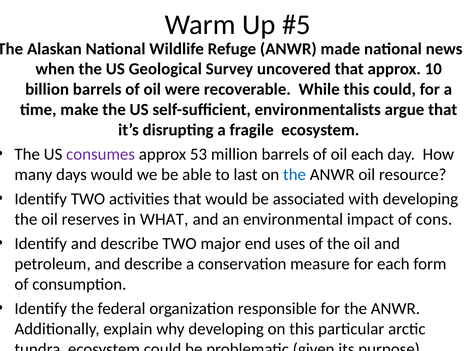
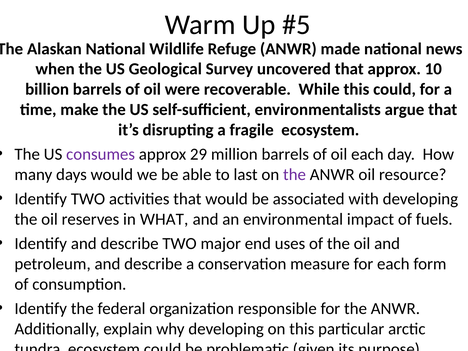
53: 53 -> 29
the at (294, 175) colour: blue -> purple
cons: cons -> fuels
